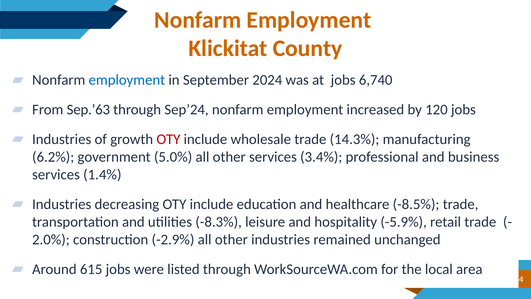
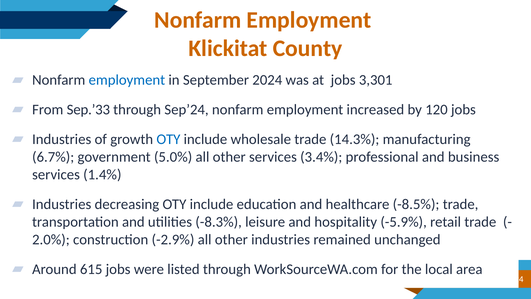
6,740: 6,740 -> 3,301
Sep.’63: Sep.’63 -> Sep.’33
OTY at (168, 139) colour: red -> blue
6.2%: 6.2% -> 6.7%
